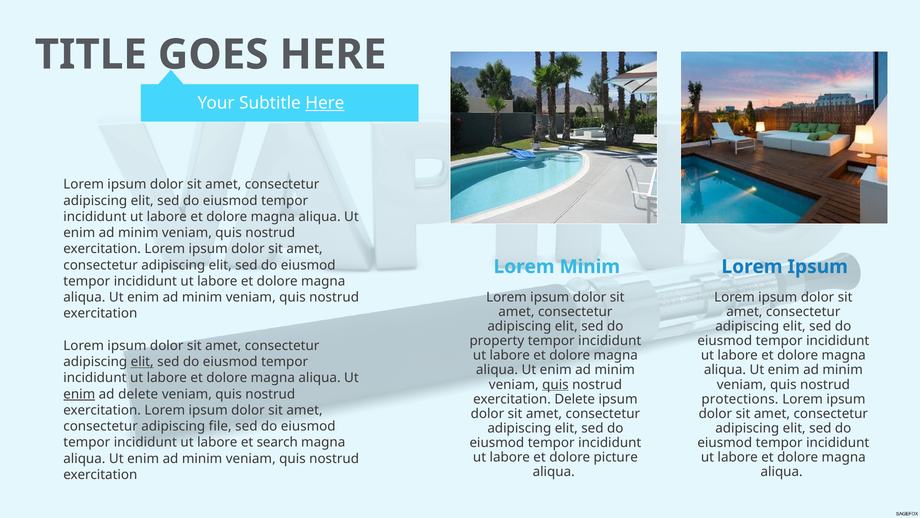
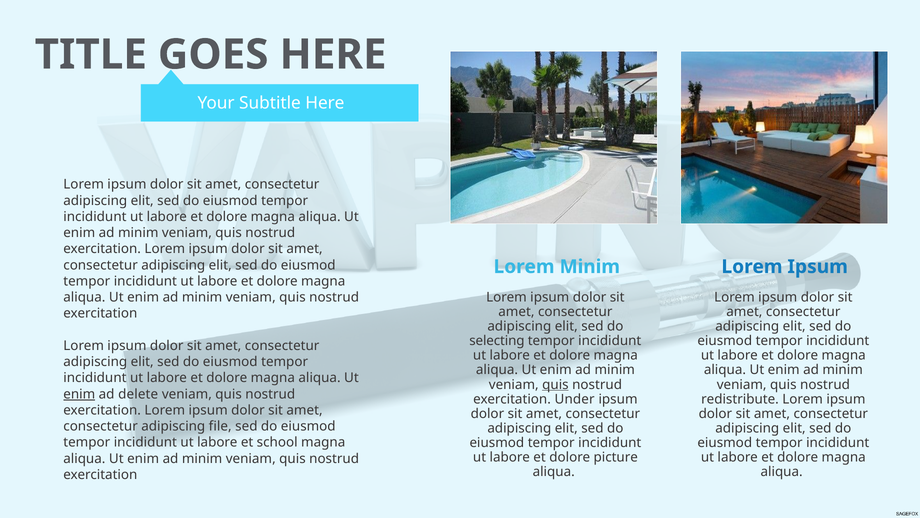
Here at (325, 103) underline: present -> none
property: property -> selecting
elit at (142, 362) underline: present -> none
exercitation Delete: Delete -> Under
protections: protections -> redistribute
search: search -> school
